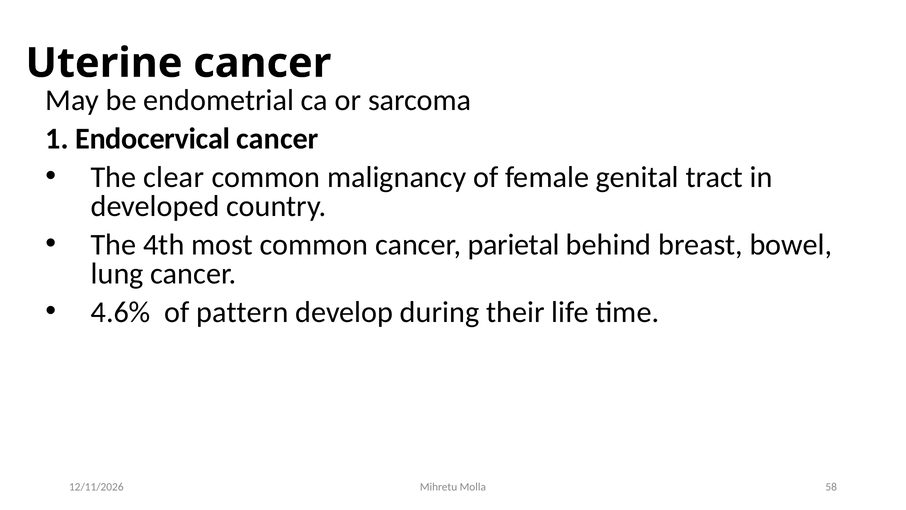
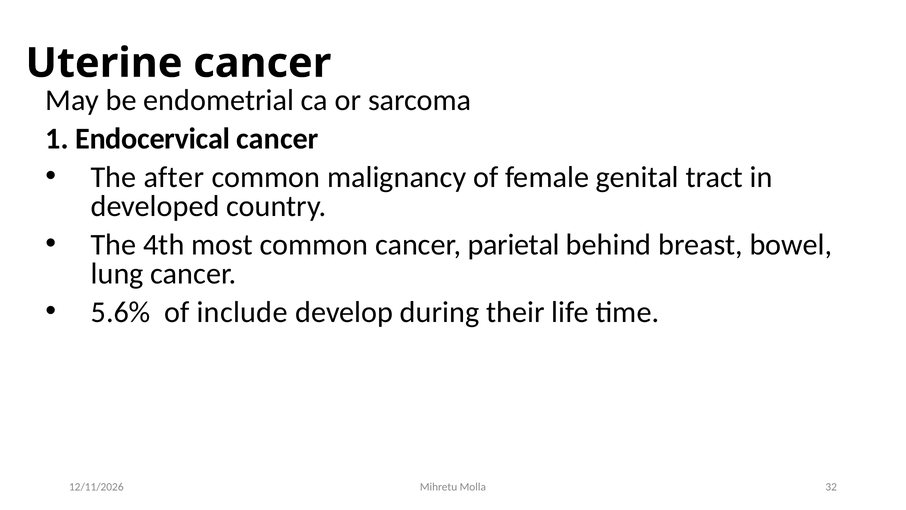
clear: clear -> after
4.6%: 4.6% -> 5.6%
pattern: pattern -> include
58: 58 -> 32
